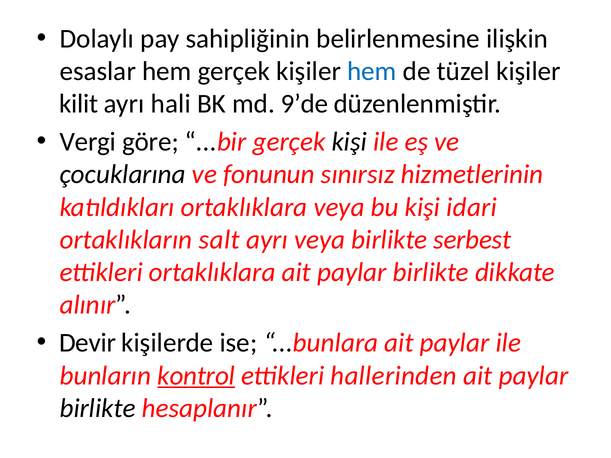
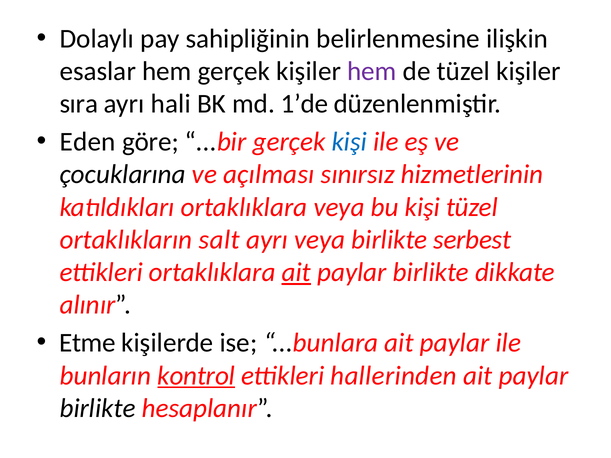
hem at (372, 71) colour: blue -> purple
kilit: kilit -> sıra
9’de: 9’de -> 1’de
Vergi: Vergi -> Eden
kişi at (349, 142) colour: black -> blue
fonunun: fonunun -> açılması
kişi idari: idari -> tüzel
ait at (296, 272) underline: none -> present
Devir: Devir -> Etme
